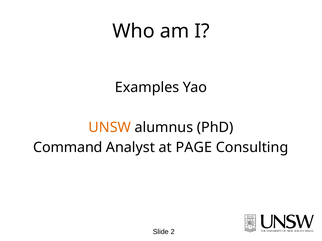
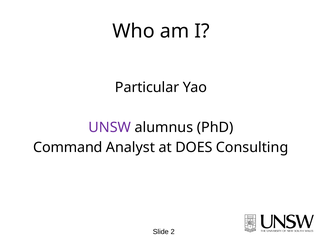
Examples: Examples -> Particular
UNSW colour: orange -> purple
PAGE: PAGE -> DOES
